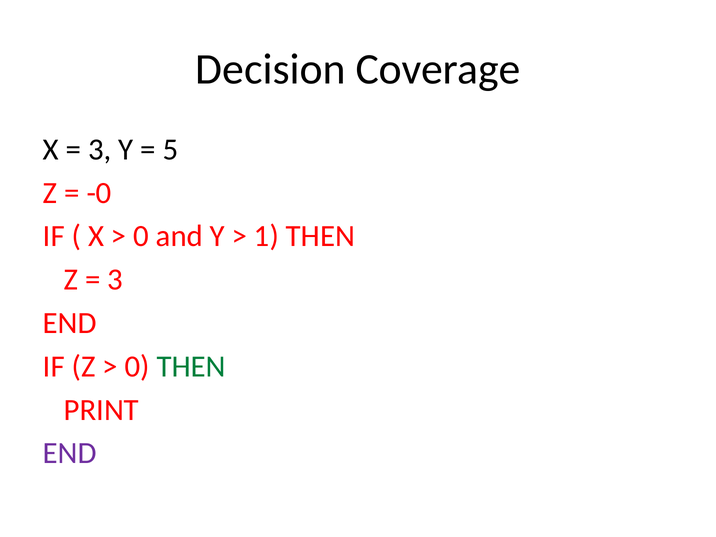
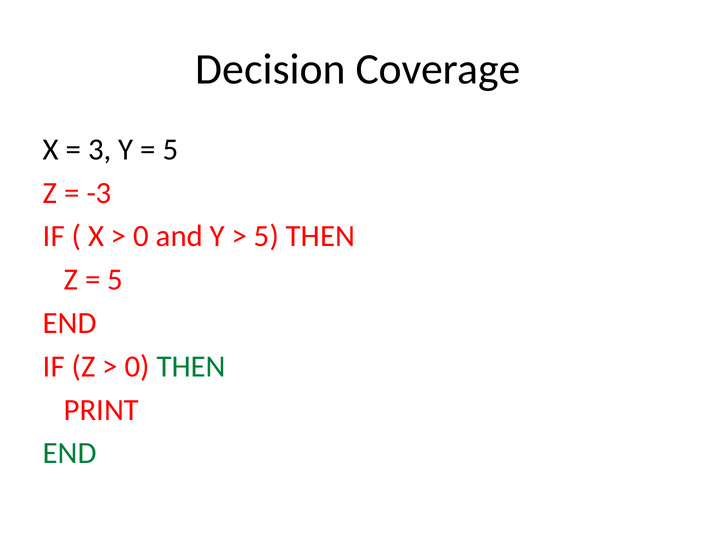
-0: -0 -> -3
1 at (266, 236): 1 -> 5
3 at (115, 280): 3 -> 5
END at (70, 453) colour: purple -> green
